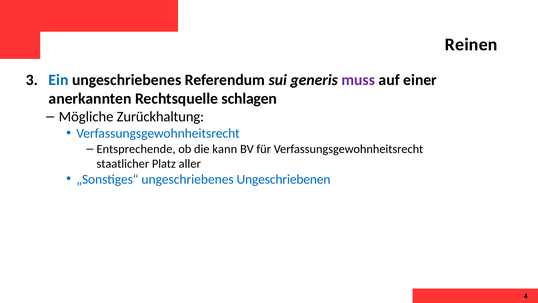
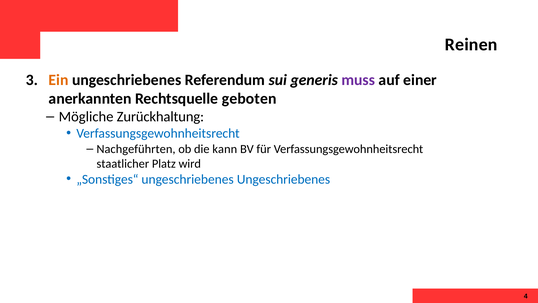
Ein colour: blue -> orange
schlagen: schlagen -> geboten
Entsprechende: Entsprechende -> Nachgeführten
aller: aller -> wird
ungeschriebenes Ungeschriebenen: Ungeschriebenen -> Ungeschriebenes
